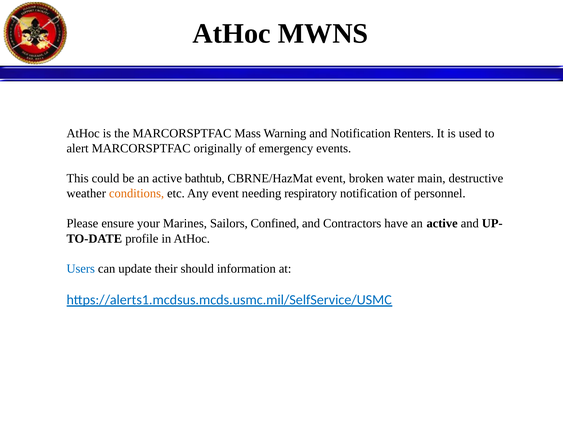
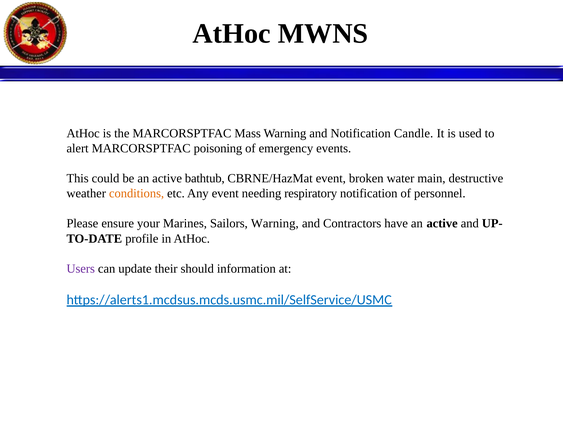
Renters: Renters -> Candle
originally: originally -> poisoning
Sailors Confined: Confined -> Warning
Users colour: blue -> purple
